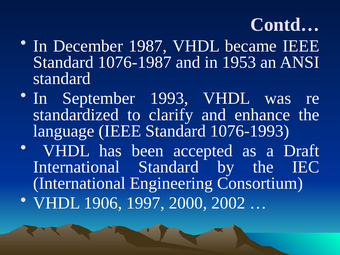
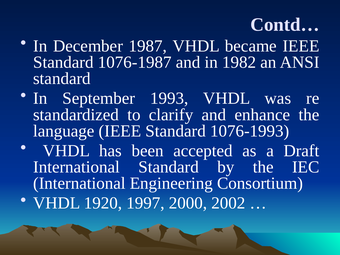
1953: 1953 -> 1982
1906: 1906 -> 1920
